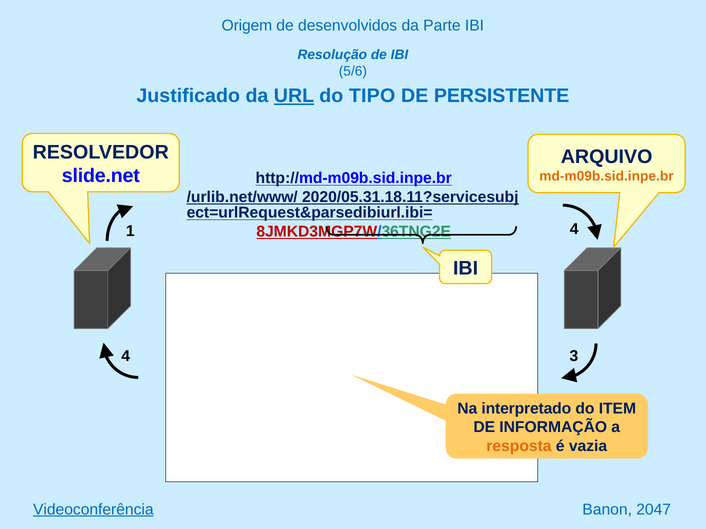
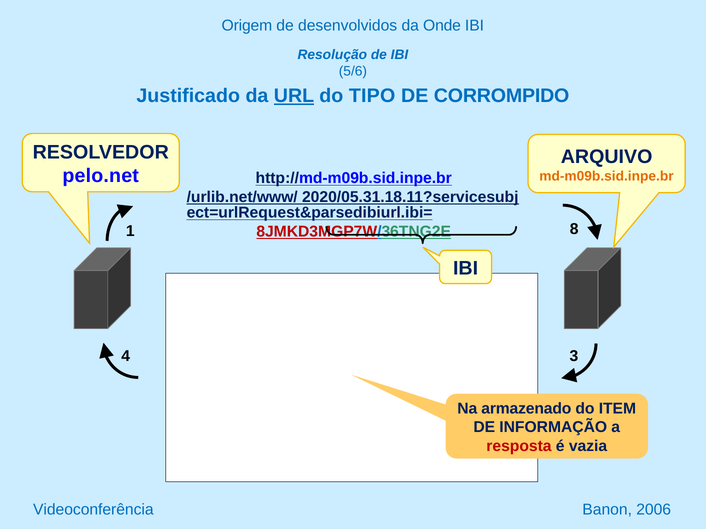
Parte: Parte -> Onde
PERSISTENTE: PERSISTENTE -> CORROMPIDO
slide.net: slide.net -> pelo.net
1 4: 4 -> 8
interpretado: interpretado -> armazenado
resposta colour: orange -> red
Videoconferência underline: present -> none
2047: 2047 -> 2006
